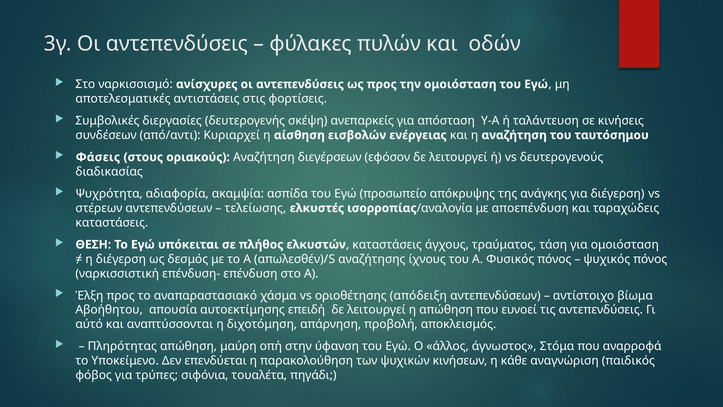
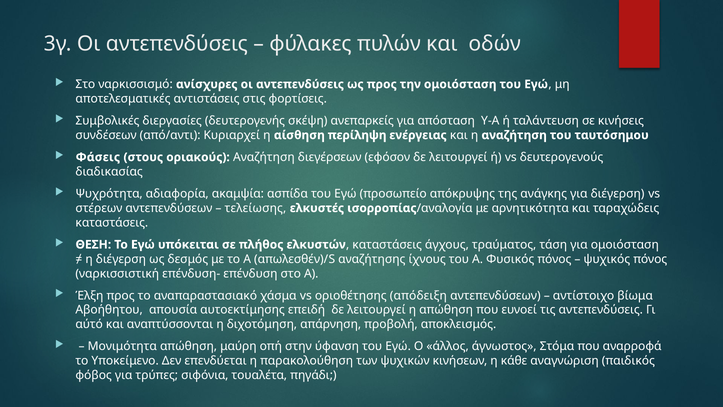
εισβολών: εισβολών -> περίληψη
αποεπένδυση: αποεπένδυση -> αρνητικότητα
Πληρότητας: Πληρότητας -> Μονιμότητα
